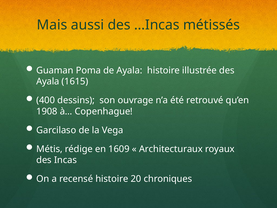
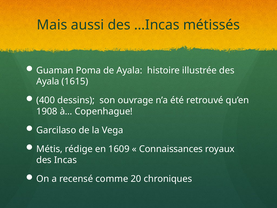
Architecturaux: Architecturaux -> Connaissances
recensé histoire: histoire -> comme
